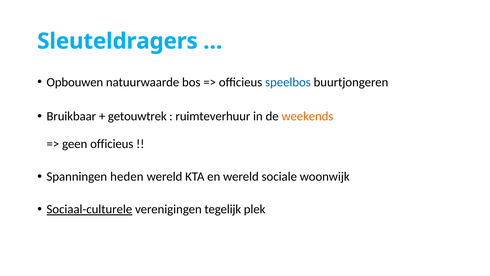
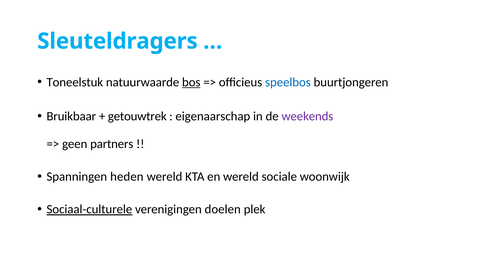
Opbouwen: Opbouwen -> Toneelstuk
bos underline: none -> present
ruimteverhuur: ruimteverhuur -> eigenaarschap
weekends colour: orange -> purple
geen officieus: officieus -> partners
tegelijk: tegelijk -> doelen
